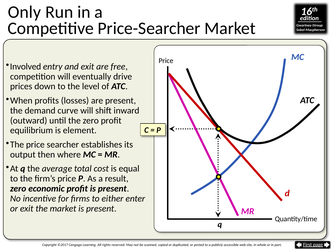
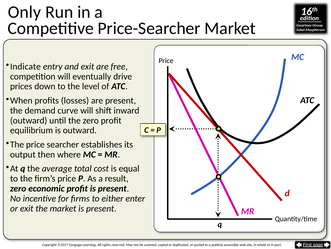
Involved: Involved -> Indicate
is element: element -> outward
